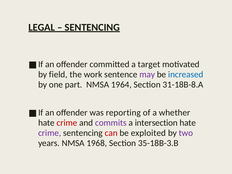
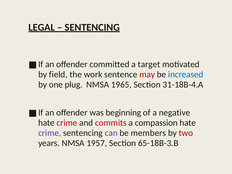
may colour: purple -> red
part: part -> plug
1964: 1964 -> 1965
31-18B-8.A: 31-18B-8.A -> 31-18B-4.A
reporting: reporting -> beginning
whether: whether -> negative
commits colour: purple -> red
intersection: intersection -> compassion
can colour: red -> purple
exploited: exploited -> members
two colour: purple -> red
1968: 1968 -> 1957
35-18B-3.B: 35-18B-3.B -> 65-18B-3.B
